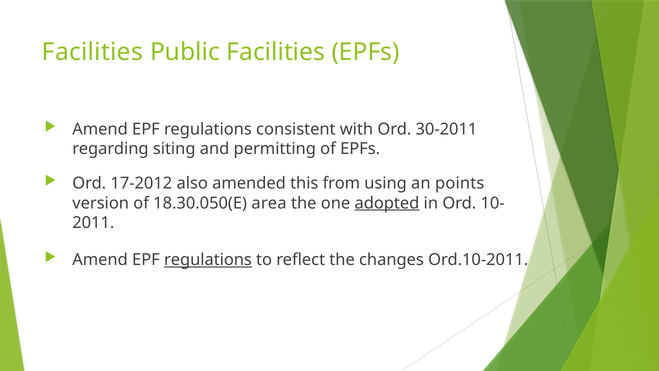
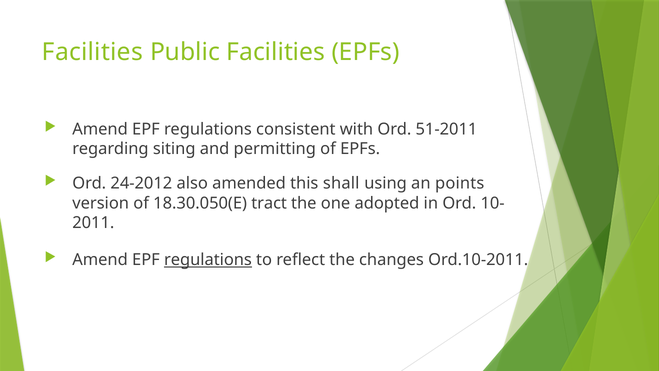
30-2011: 30-2011 -> 51-2011
17-2012: 17-2012 -> 24-2012
from: from -> shall
area: area -> tract
adopted underline: present -> none
